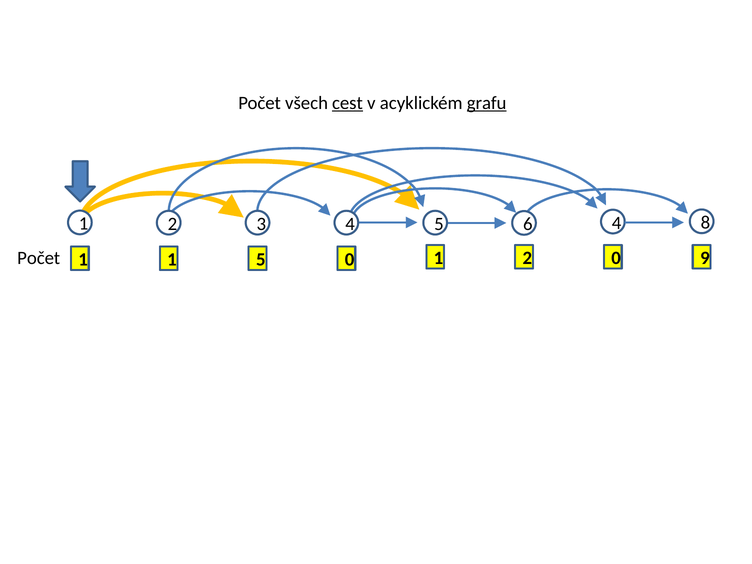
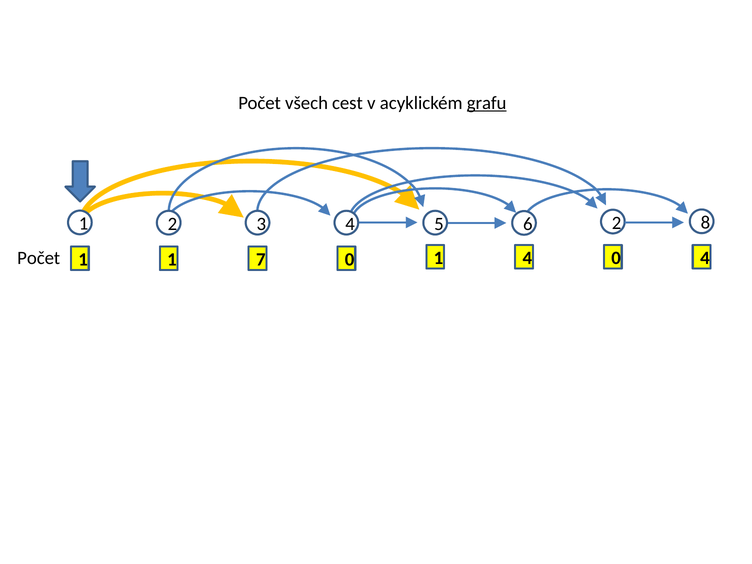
cest underline: present -> none
4 4: 4 -> 2
1 5: 5 -> 7
0 1 2: 2 -> 4
0 9: 9 -> 4
